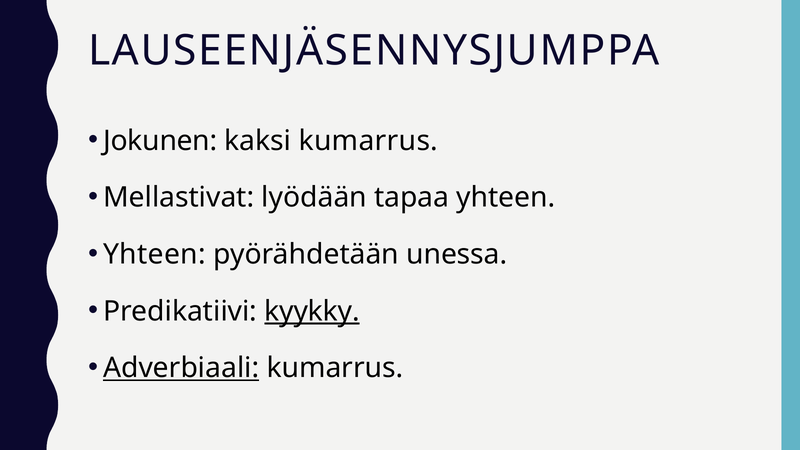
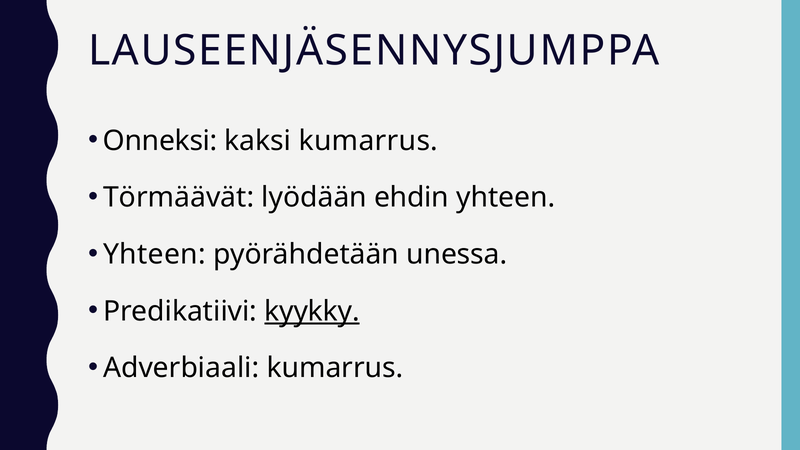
Jokunen: Jokunen -> Onneksi
Mellastivat: Mellastivat -> Törmäävät
tapaa: tapaa -> ehdin
Adverbiaali underline: present -> none
